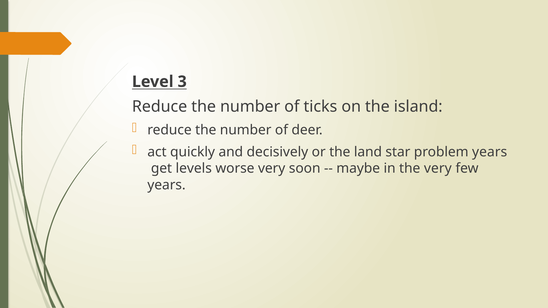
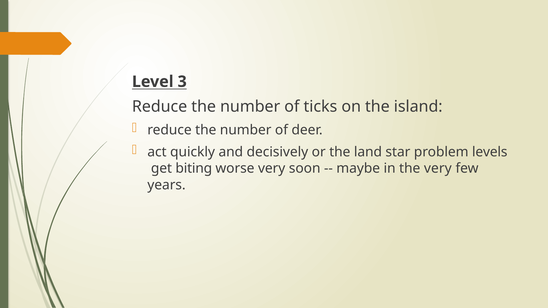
problem years: years -> levels
levels: levels -> biting
